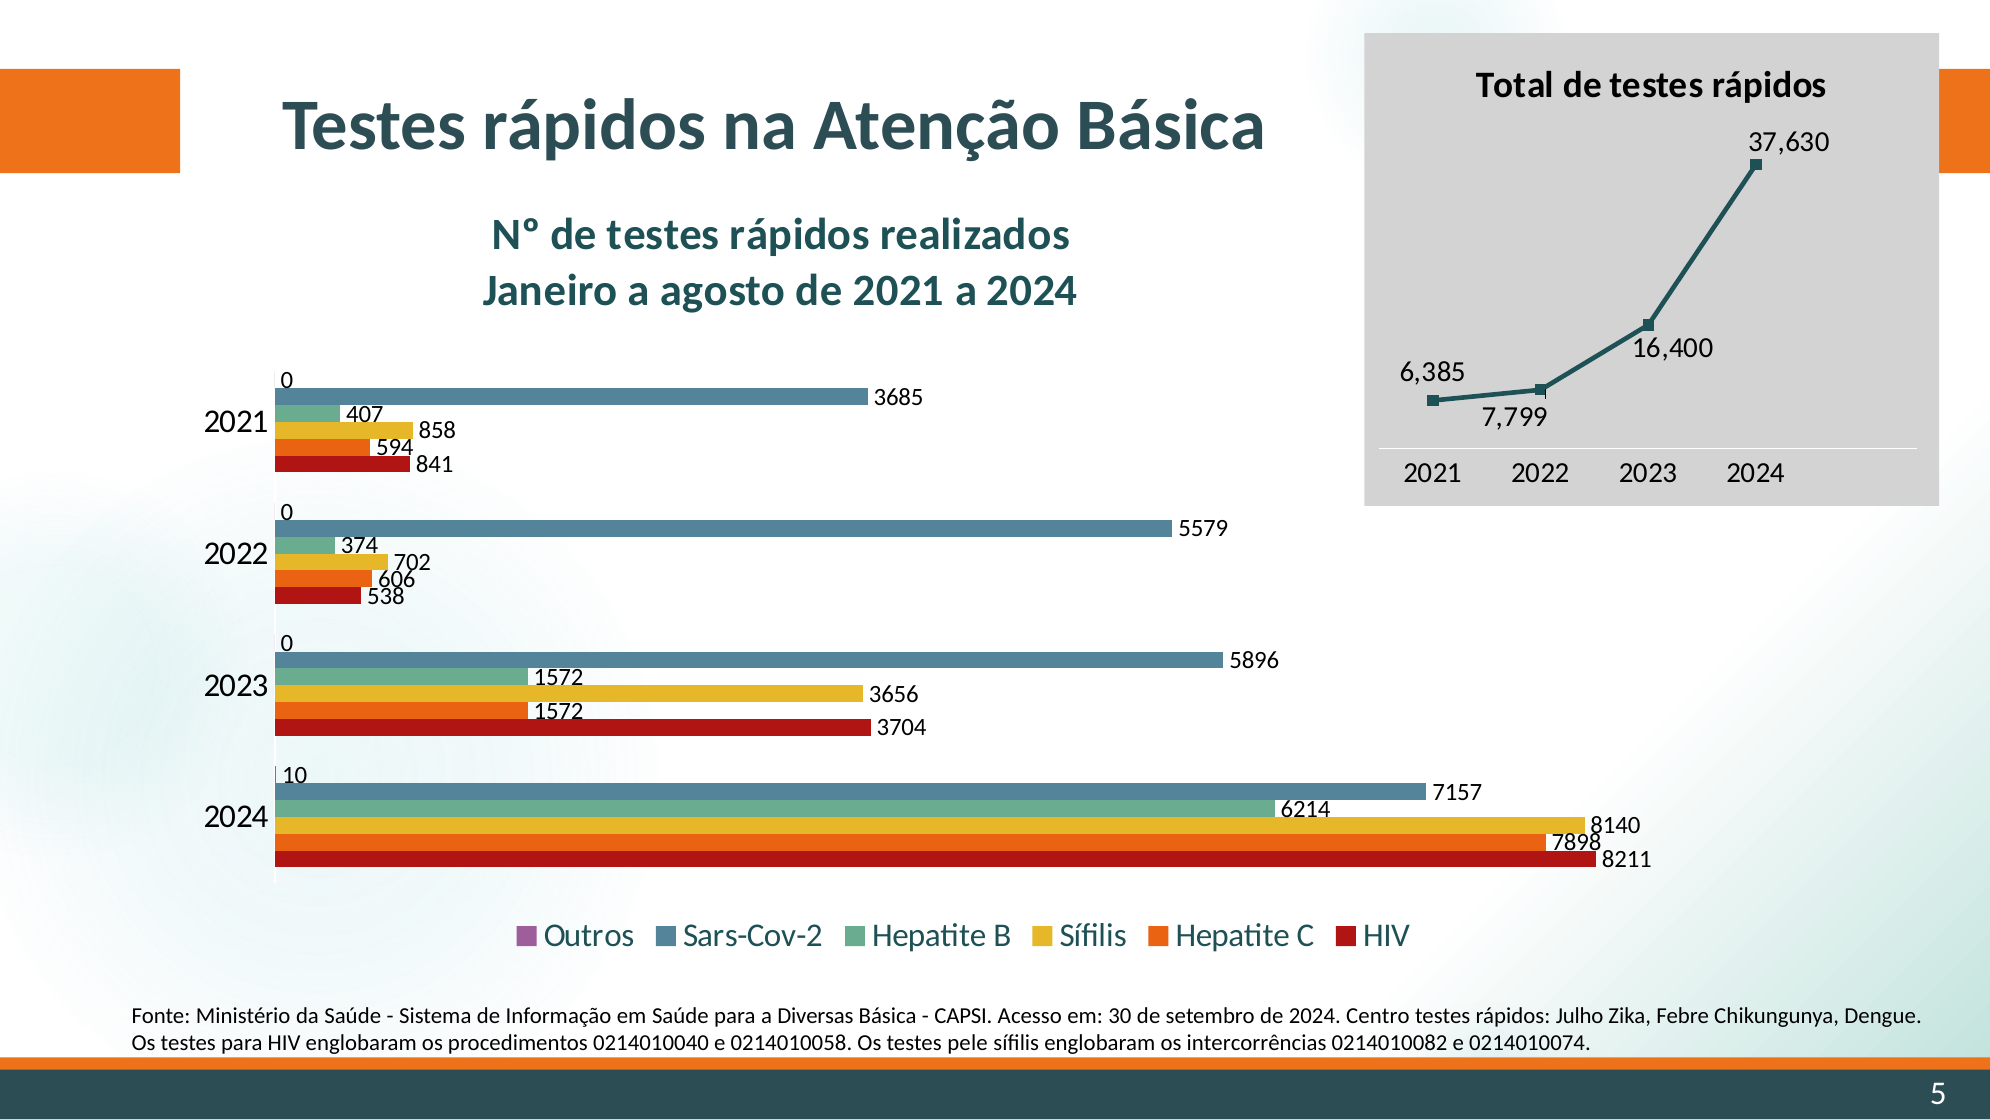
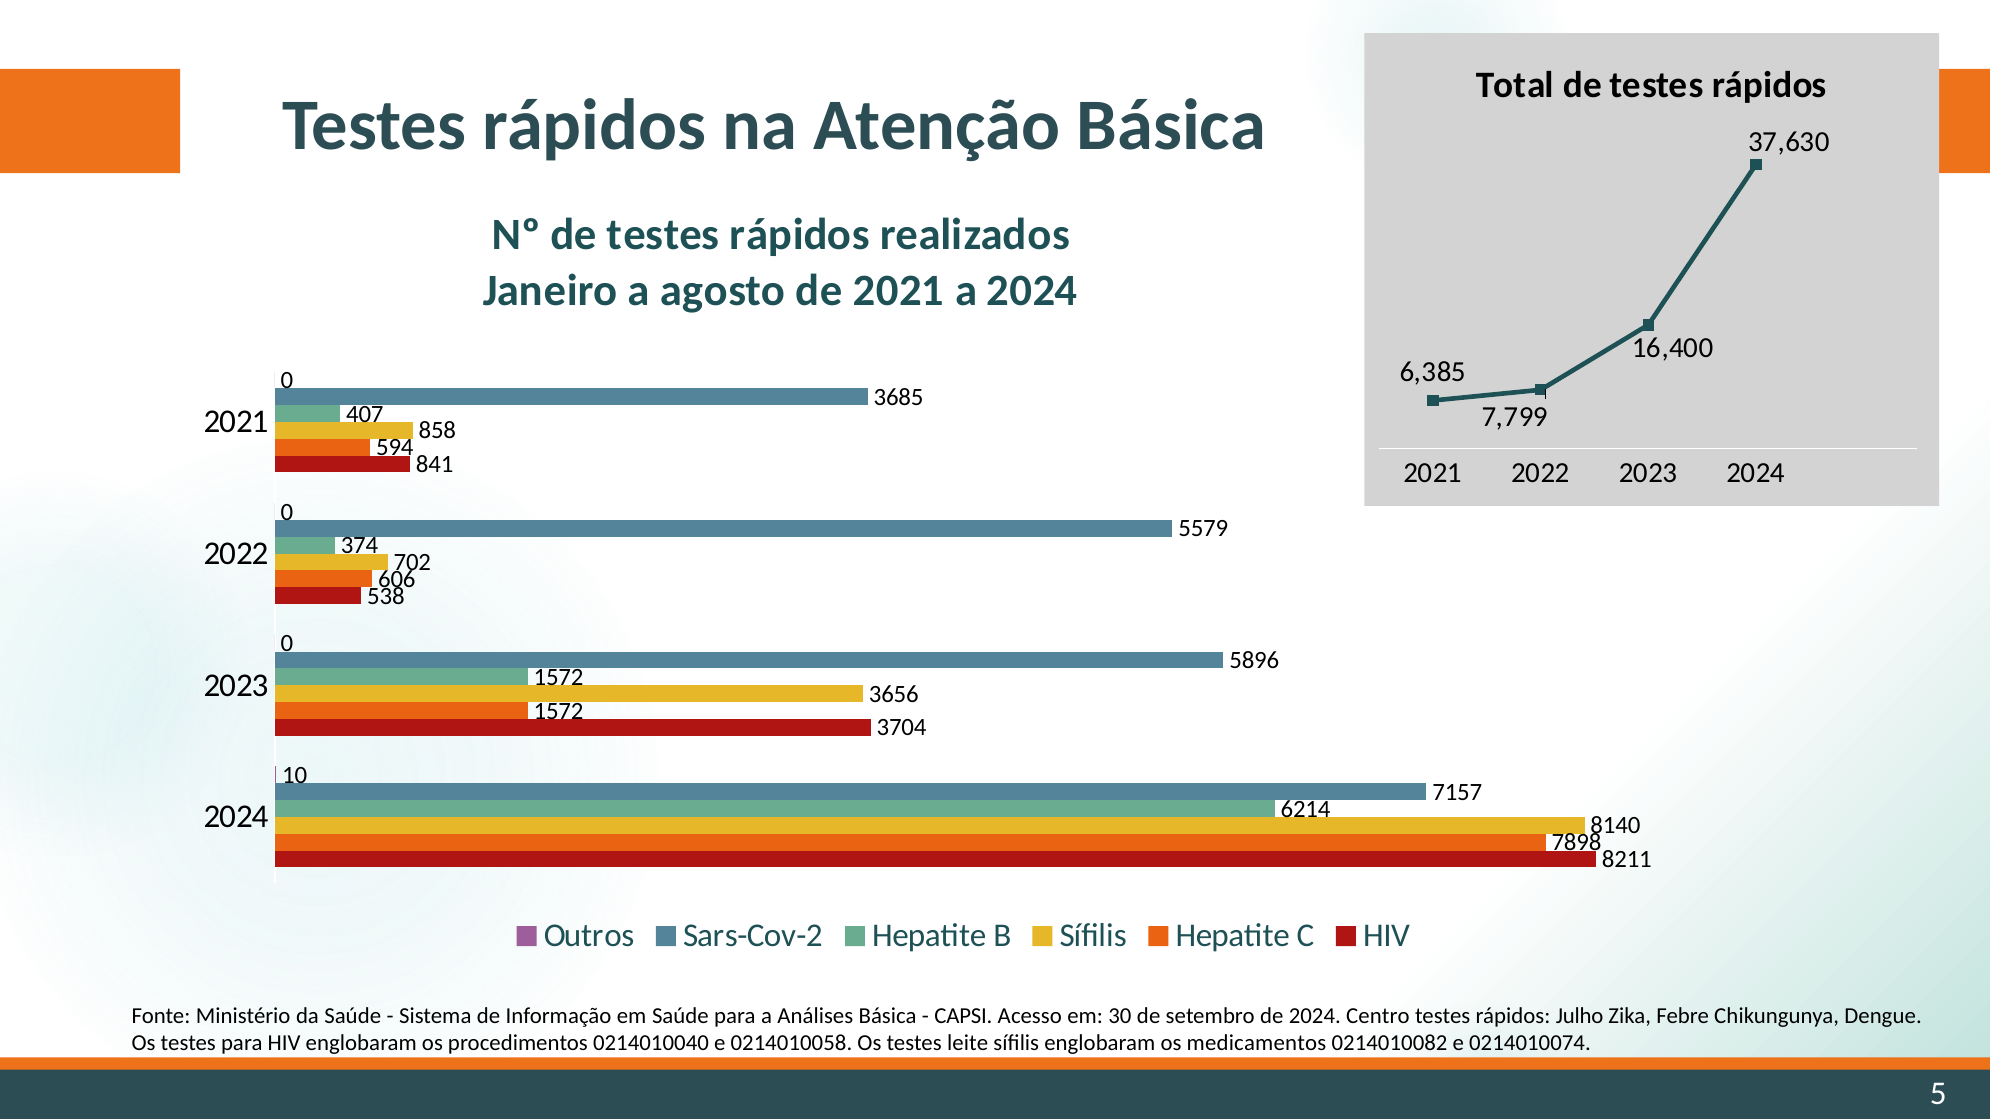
Diversas: Diversas -> Análises
pele: pele -> leite
intercorrências: intercorrências -> medicamentos
